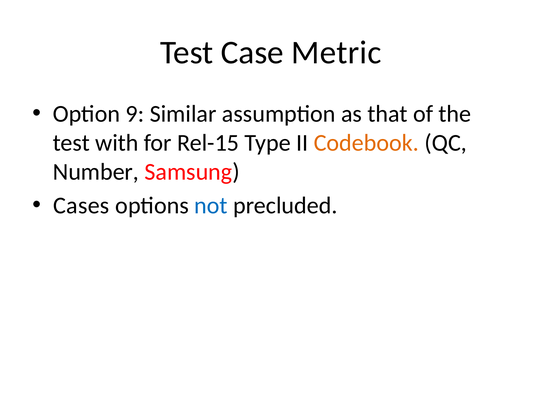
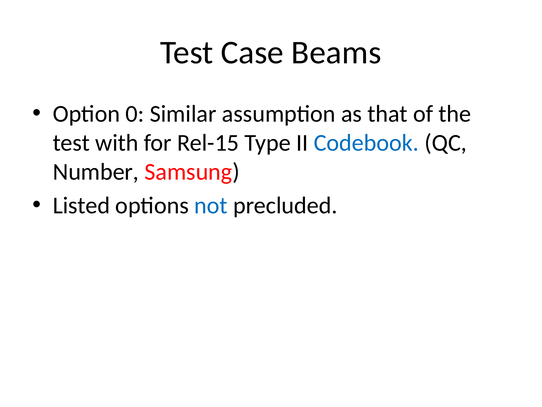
Metric: Metric -> Beams
9: 9 -> 0
Codebook colour: orange -> blue
Cases: Cases -> Listed
